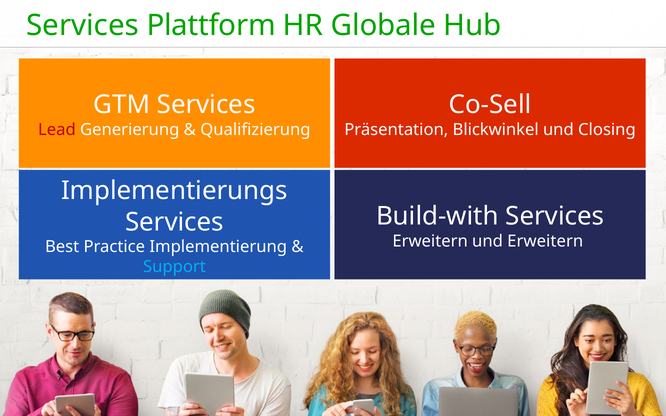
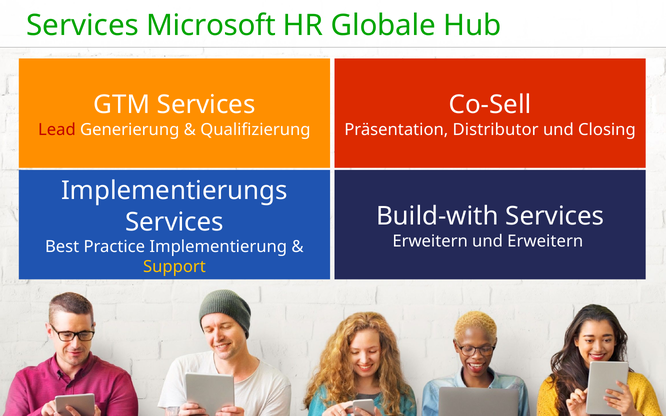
Plattform: Plattform -> Microsoft
Blickwinkel: Blickwinkel -> Distributor
Support colour: light blue -> yellow
